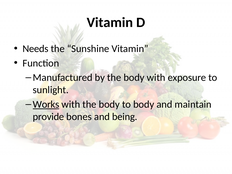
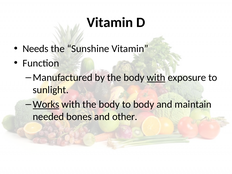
with at (156, 78) underline: none -> present
provide: provide -> needed
being: being -> other
